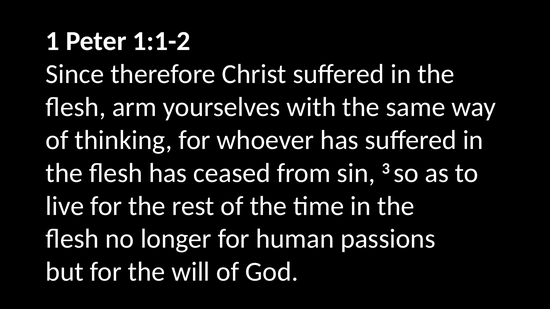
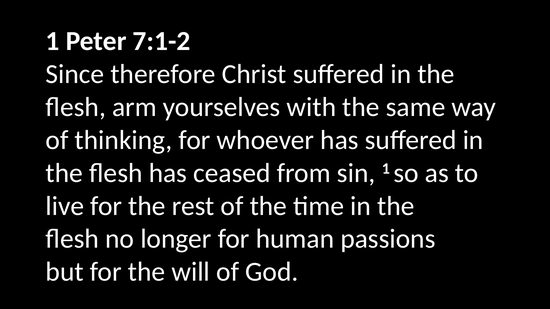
1:1-2: 1:1-2 -> 7:1-2
sin 3: 3 -> 1
